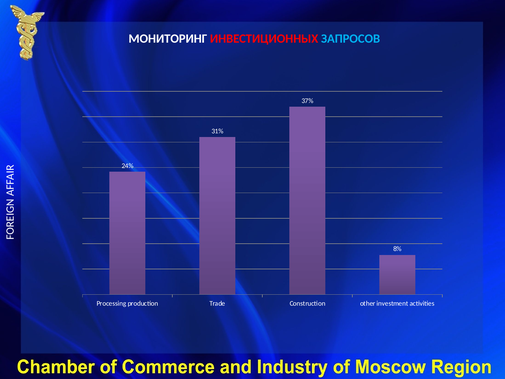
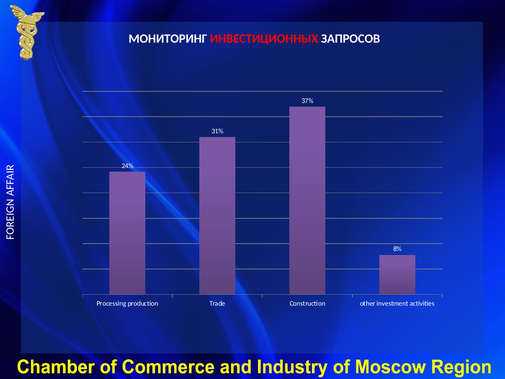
ЗАПРОСОВ colour: light blue -> white
